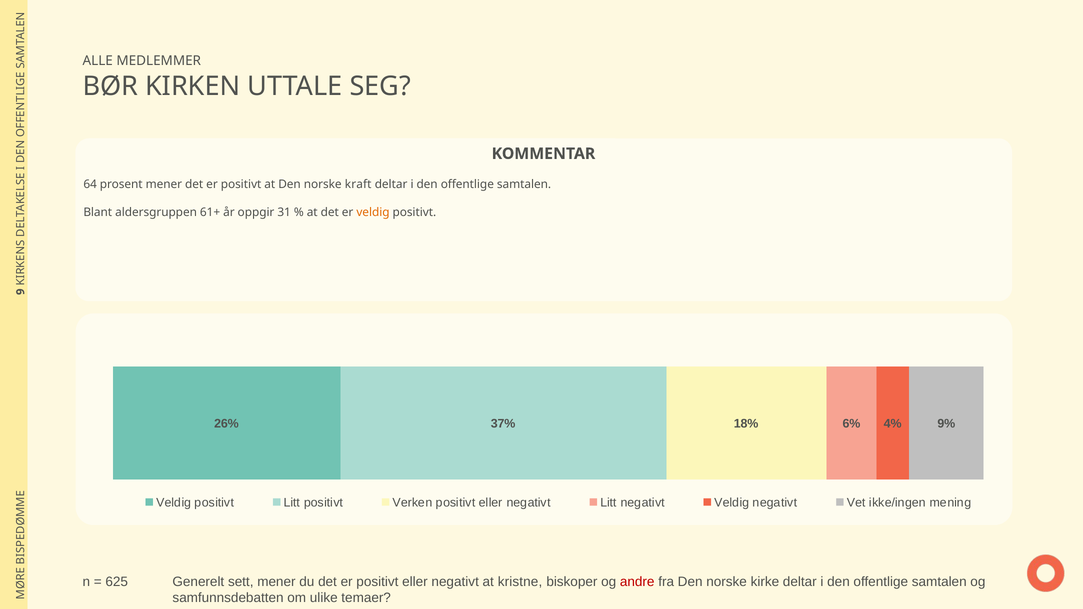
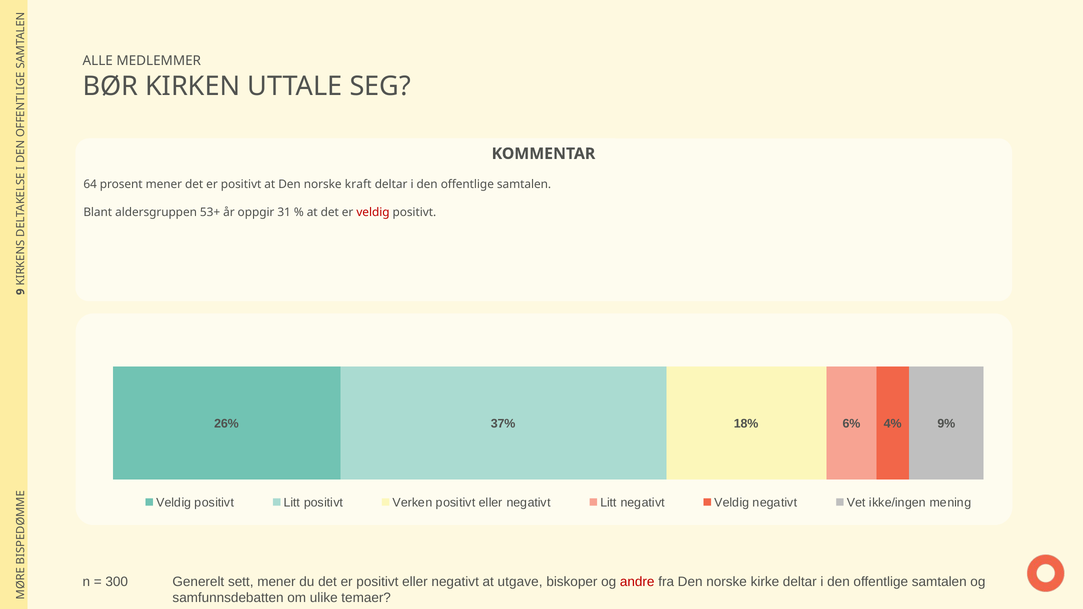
61+: 61+ -> 53+
veldig at (373, 213) colour: orange -> red
625: 625 -> 300
kristne: kristne -> utgave
